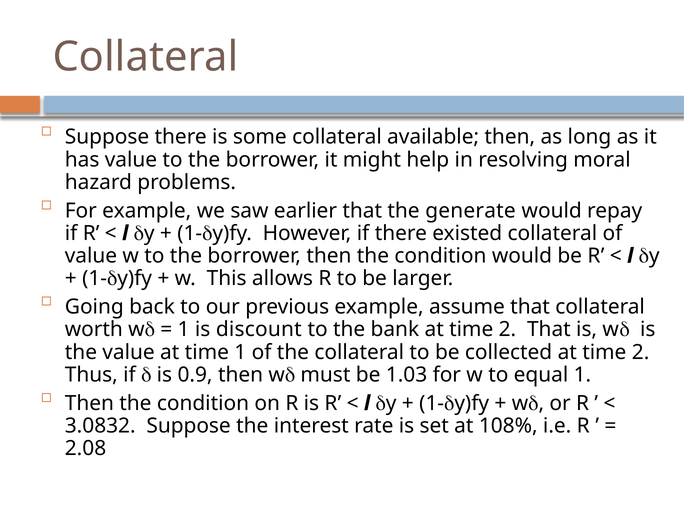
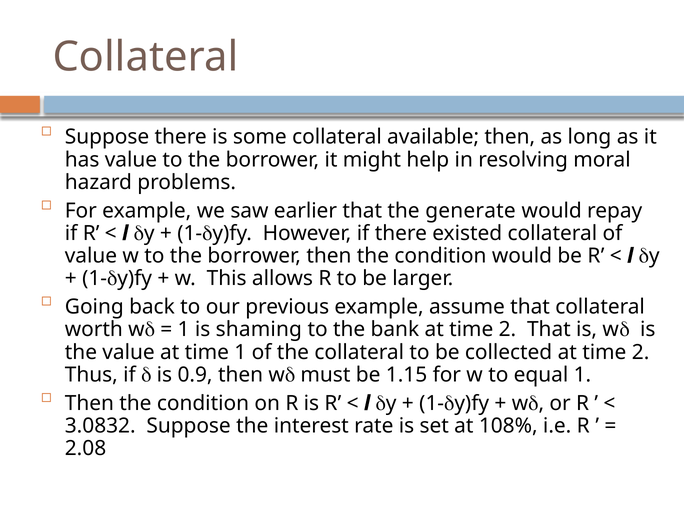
discount: discount -> shaming
1.03: 1.03 -> 1.15
